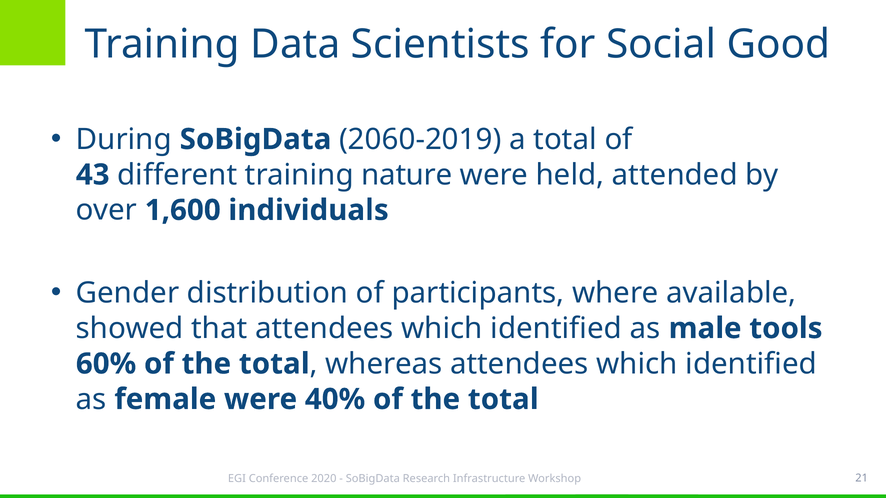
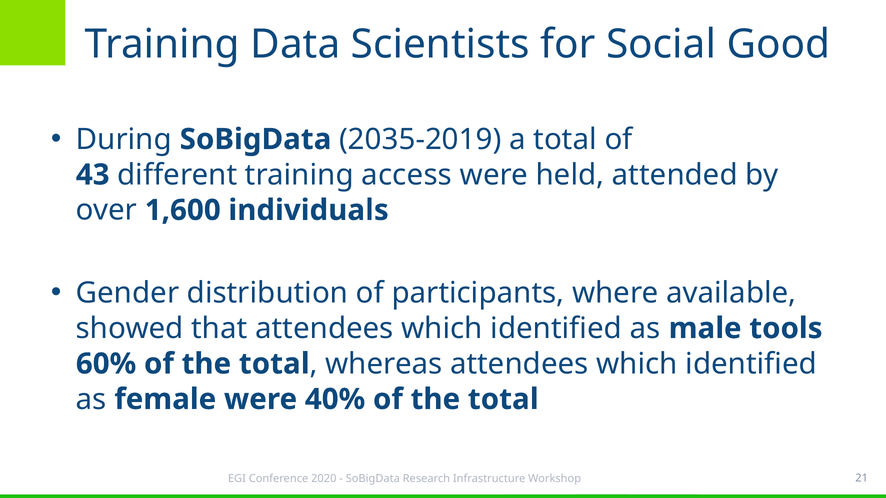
2060-2019: 2060-2019 -> 2035-2019
nature: nature -> access
